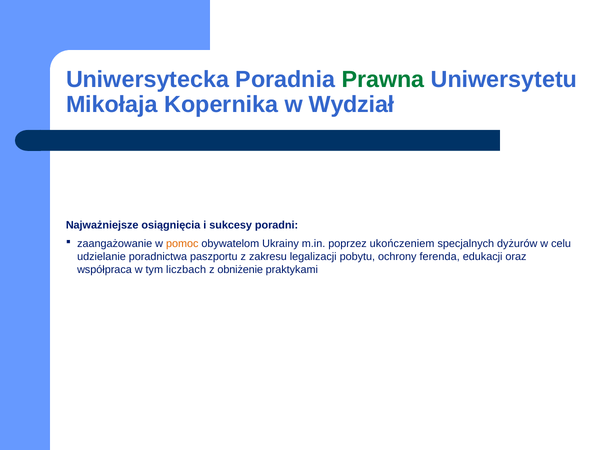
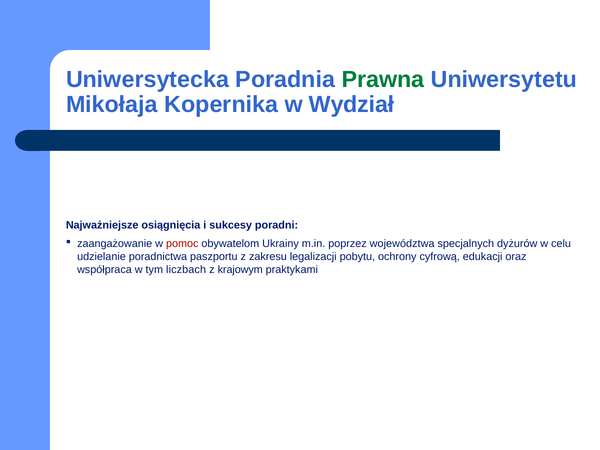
pomoc colour: orange -> red
ukończeniem: ukończeniem -> województwa
ferenda: ferenda -> cyfrową
obniżenie: obniżenie -> krajowym
